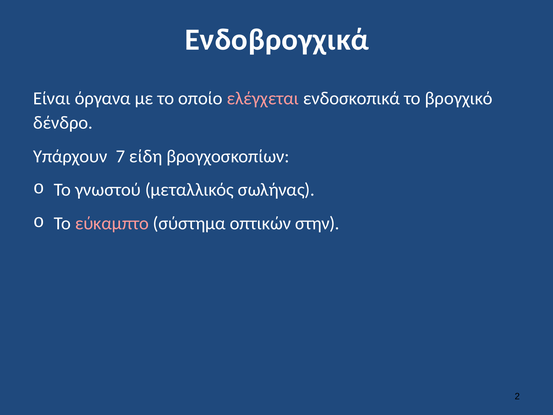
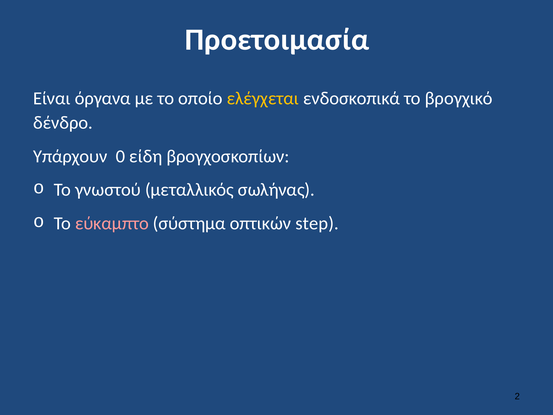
Ενδοβρογχικά: Ενδοβρογχικά -> Προετοιμασία
ελέγχεται colour: pink -> yellow
7: 7 -> 0
στην: στην -> step
